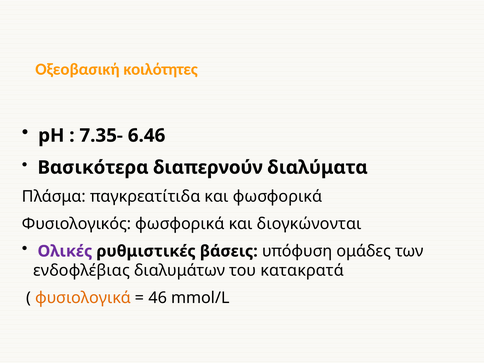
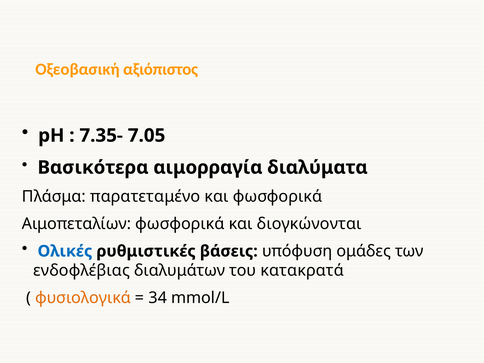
κοιλότητες: κοιλότητες -> αξιόπιστος
6.46: 6.46 -> 7.05
διαπερνούν: διαπερνούν -> αιμορραγία
παγκρεατίτιδα: παγκρεατίτιδα -> παρατεταμένο
Φυσιολογικός: Φυσιολογικός -> Αιμοπεταλίων
Ολικές colour: purple -> blue
46: 46 -> 34
